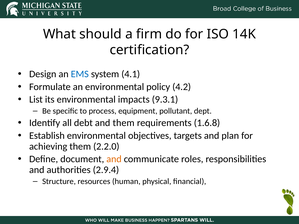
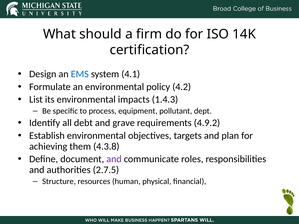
9.3.1: 9.3.1 -> 1.4.3
and them: them -> grave
1.6.8: 1.6.8 -> 4.9.2
2.2.0: 2.2.0 -> 4.3.8
and at (114, 159) colour: orange -> purple
2.9.4: 2.9.4 -> 2.7.5
